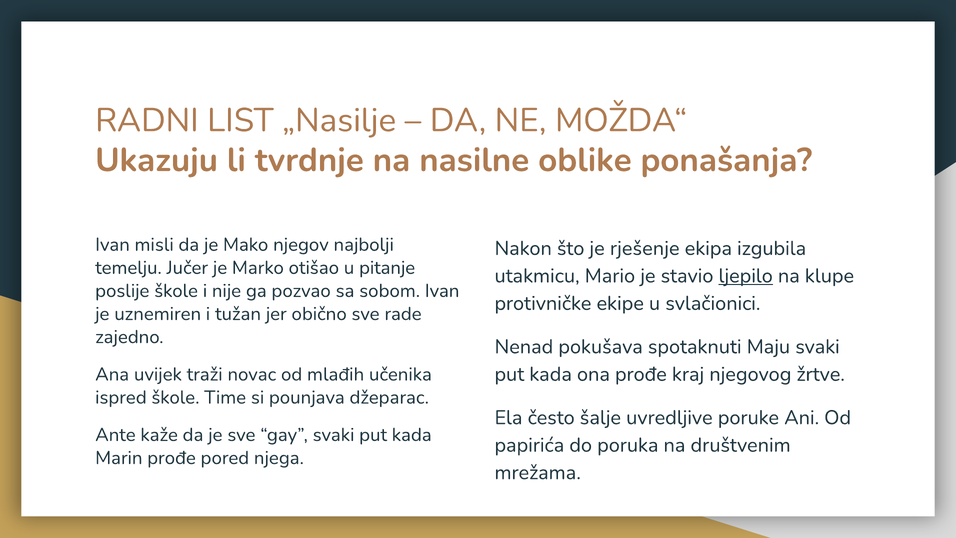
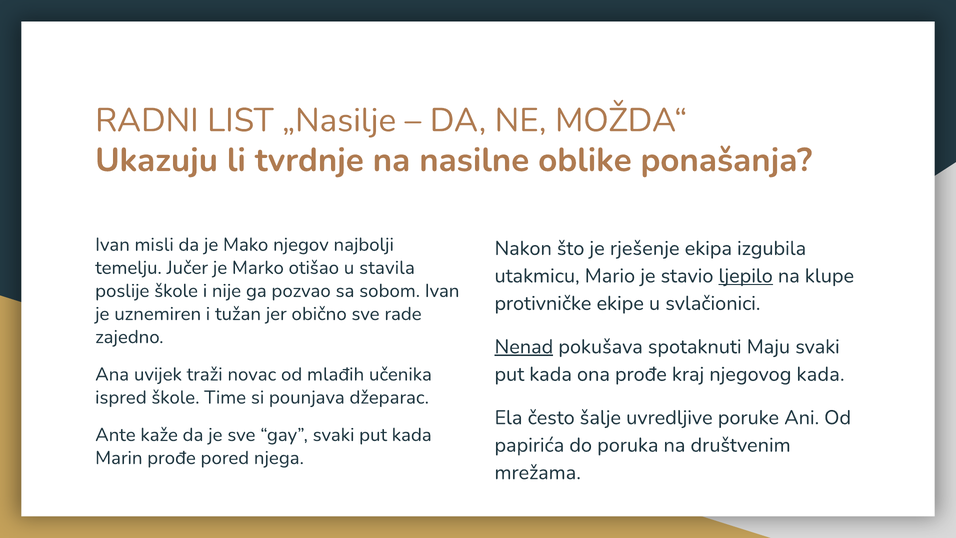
pitanje: pitanje -> stavila
Nenad underline: none -> present
njegovog žrtve: žrtve -> kada
